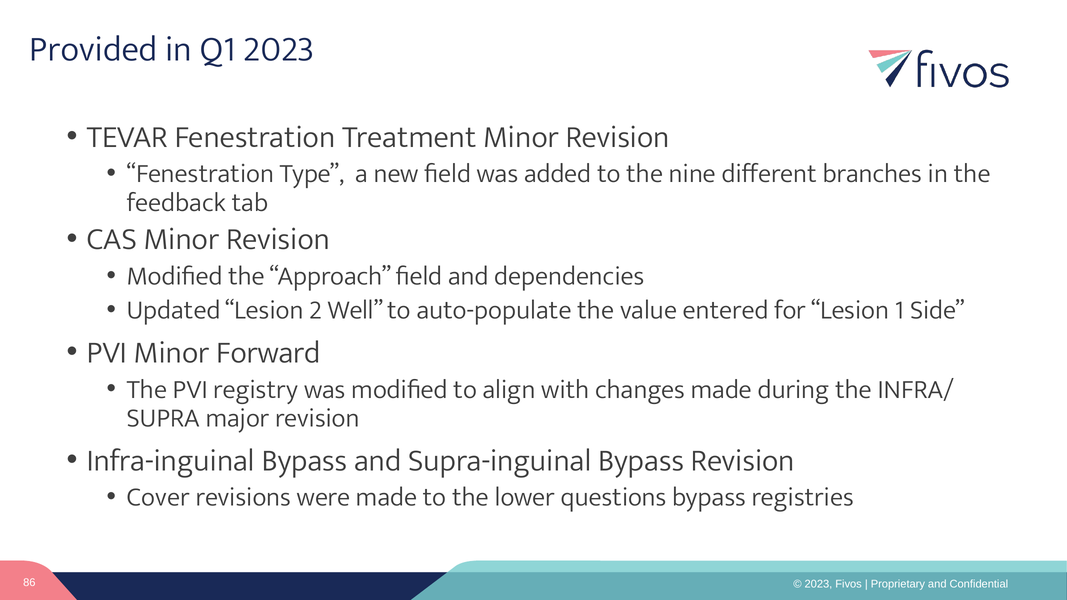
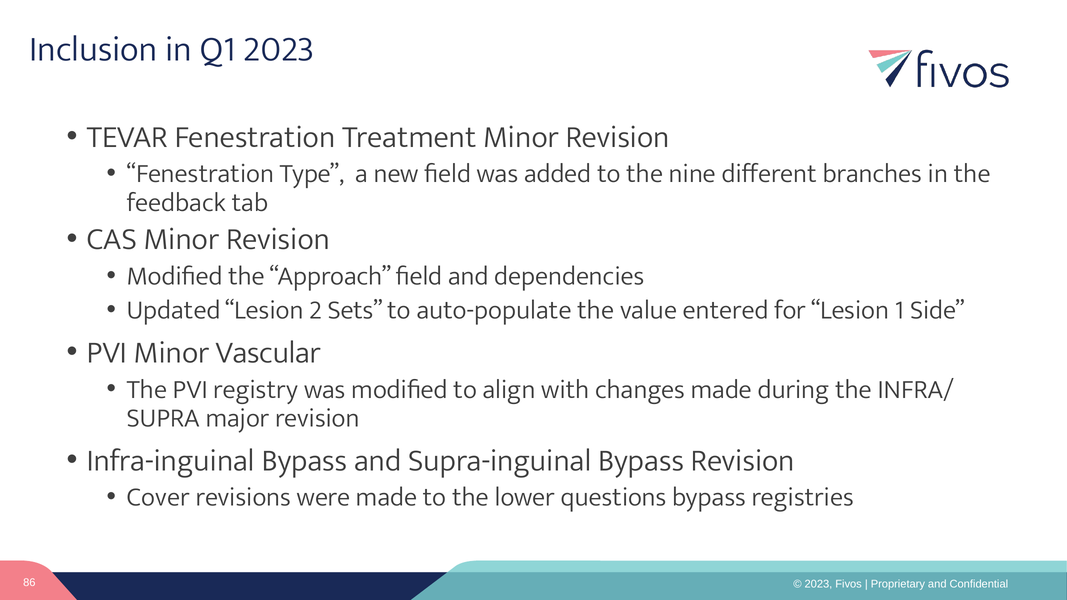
Provided: Provided -> Inclusion
Well: Well -> Sets
Forward: Forward -> Vascular
